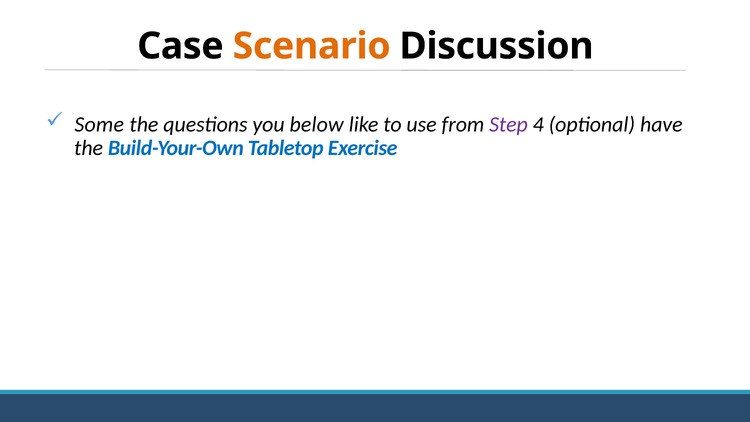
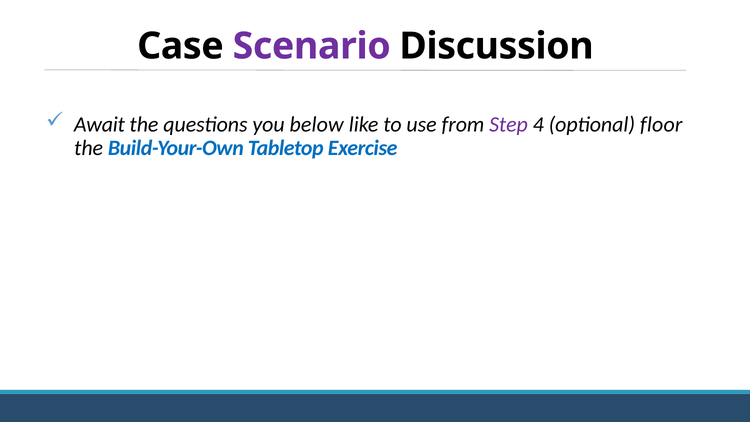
Scenario colour: orange -> purple
Some: Some -> Await
have: have -> floor
